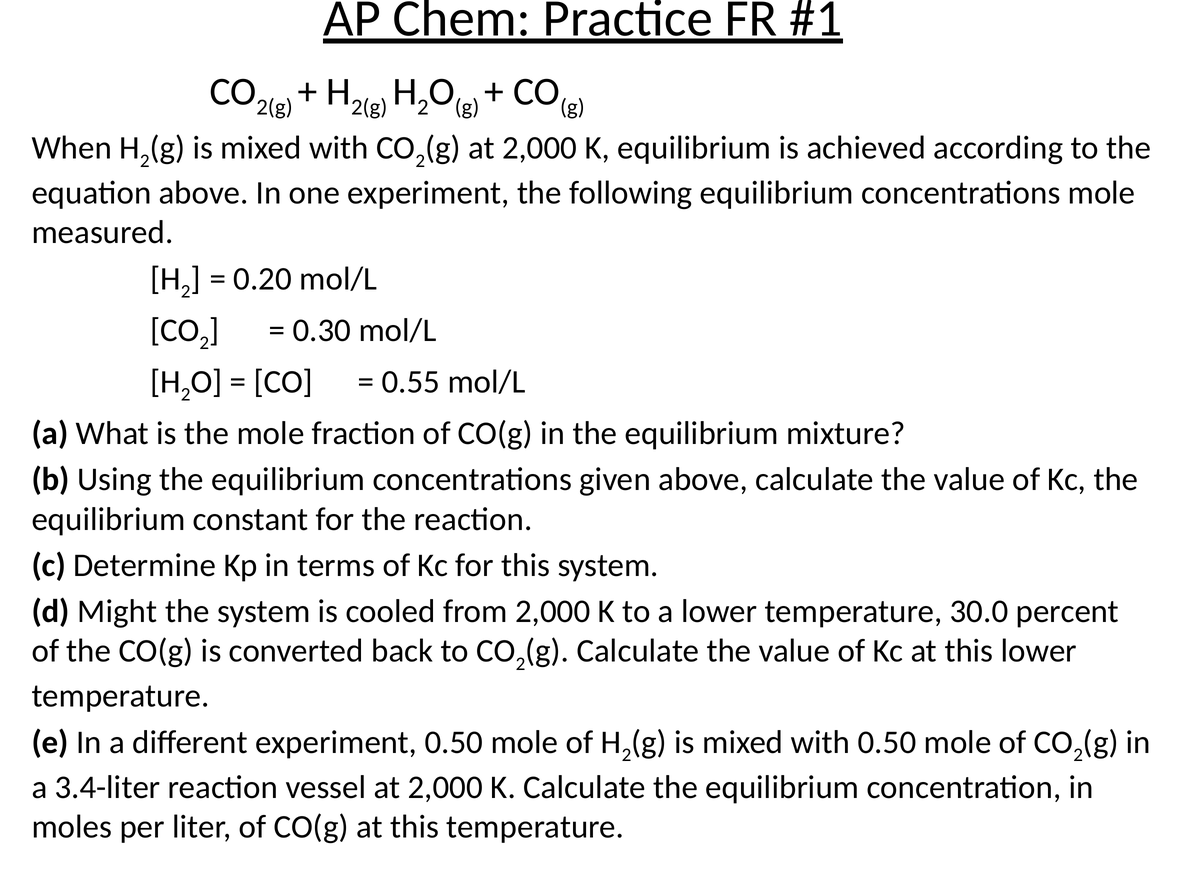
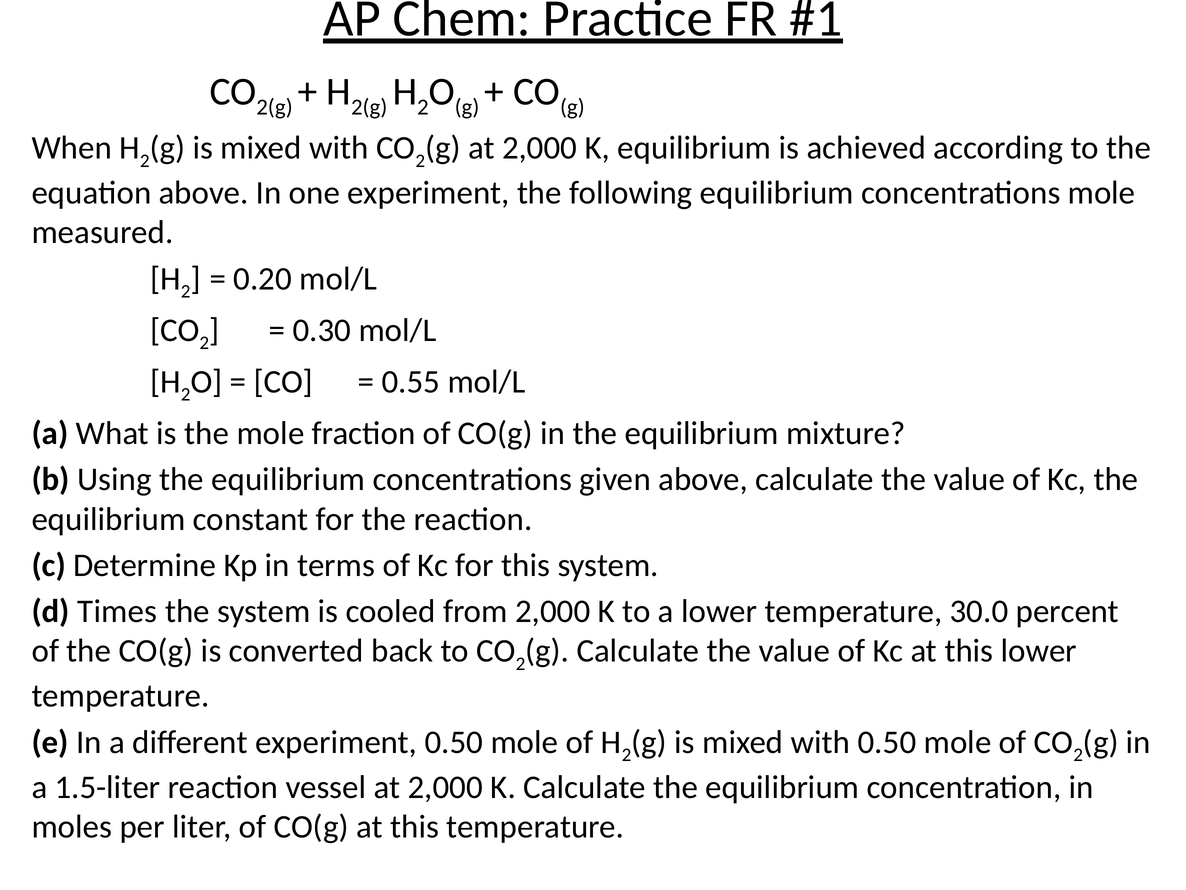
Might: Might -> Times
3.4-liter: 3.4-liter -> 1.5-liter
